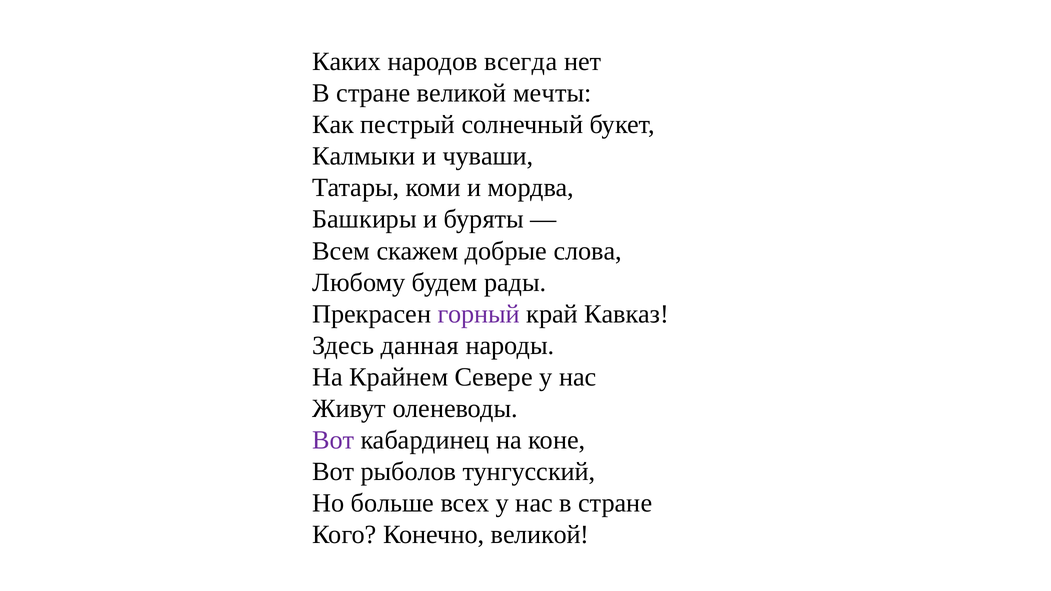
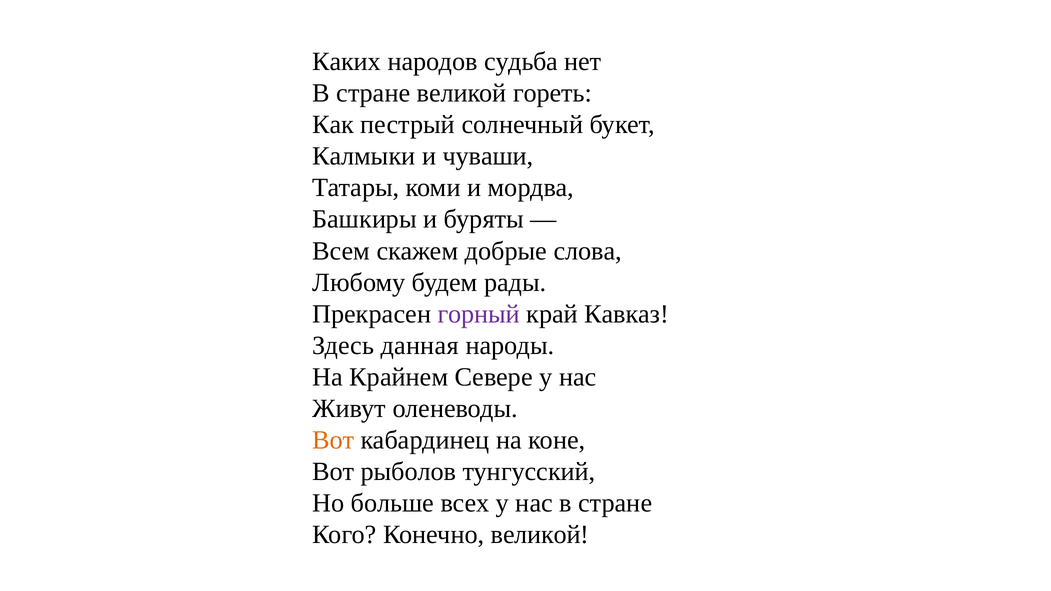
всегда: всегда -> судьба
мечты: мечты -> гореть
Вот at (333, 440) colour: purple -> orange
